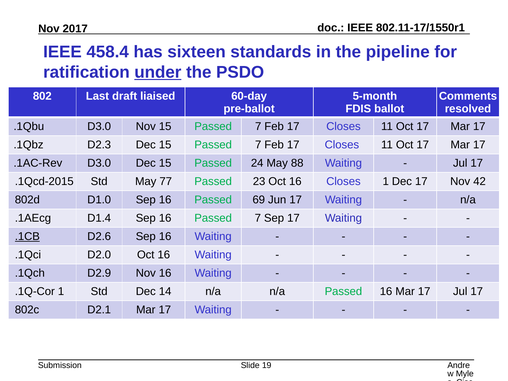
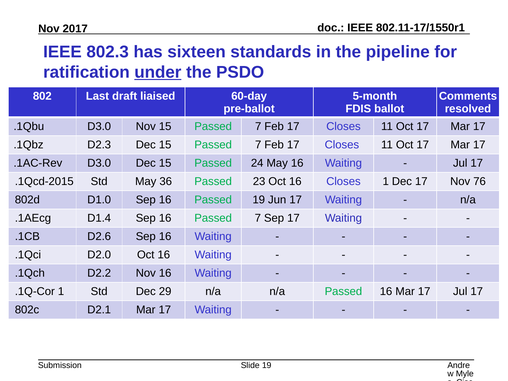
458.4: 458.4 -> 802.3
May 88: 88 -> 16
77: 77 -> 36
42: 42 -> 76
Passed 69: 69 -> 19
.1CB underline: present -> none
D2.9: D2.9 -> D2.2
14: 14 -> 29
